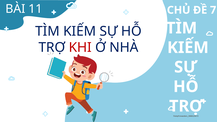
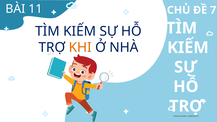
KHI colour: red -> orange
